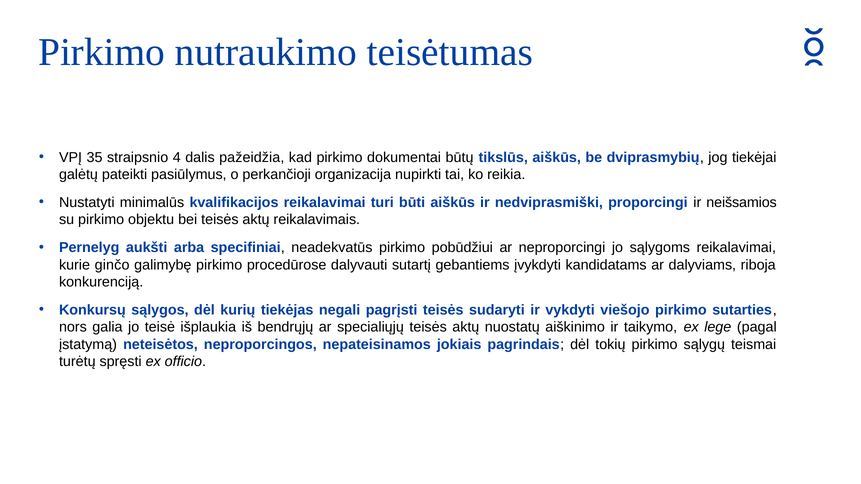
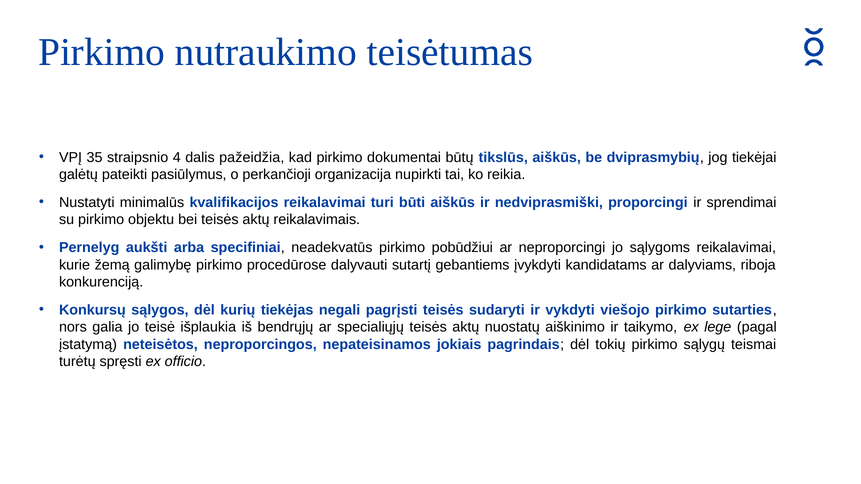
neišsamios: neišsamios -> sprendimai
ginčo: ginčo -> žemą
